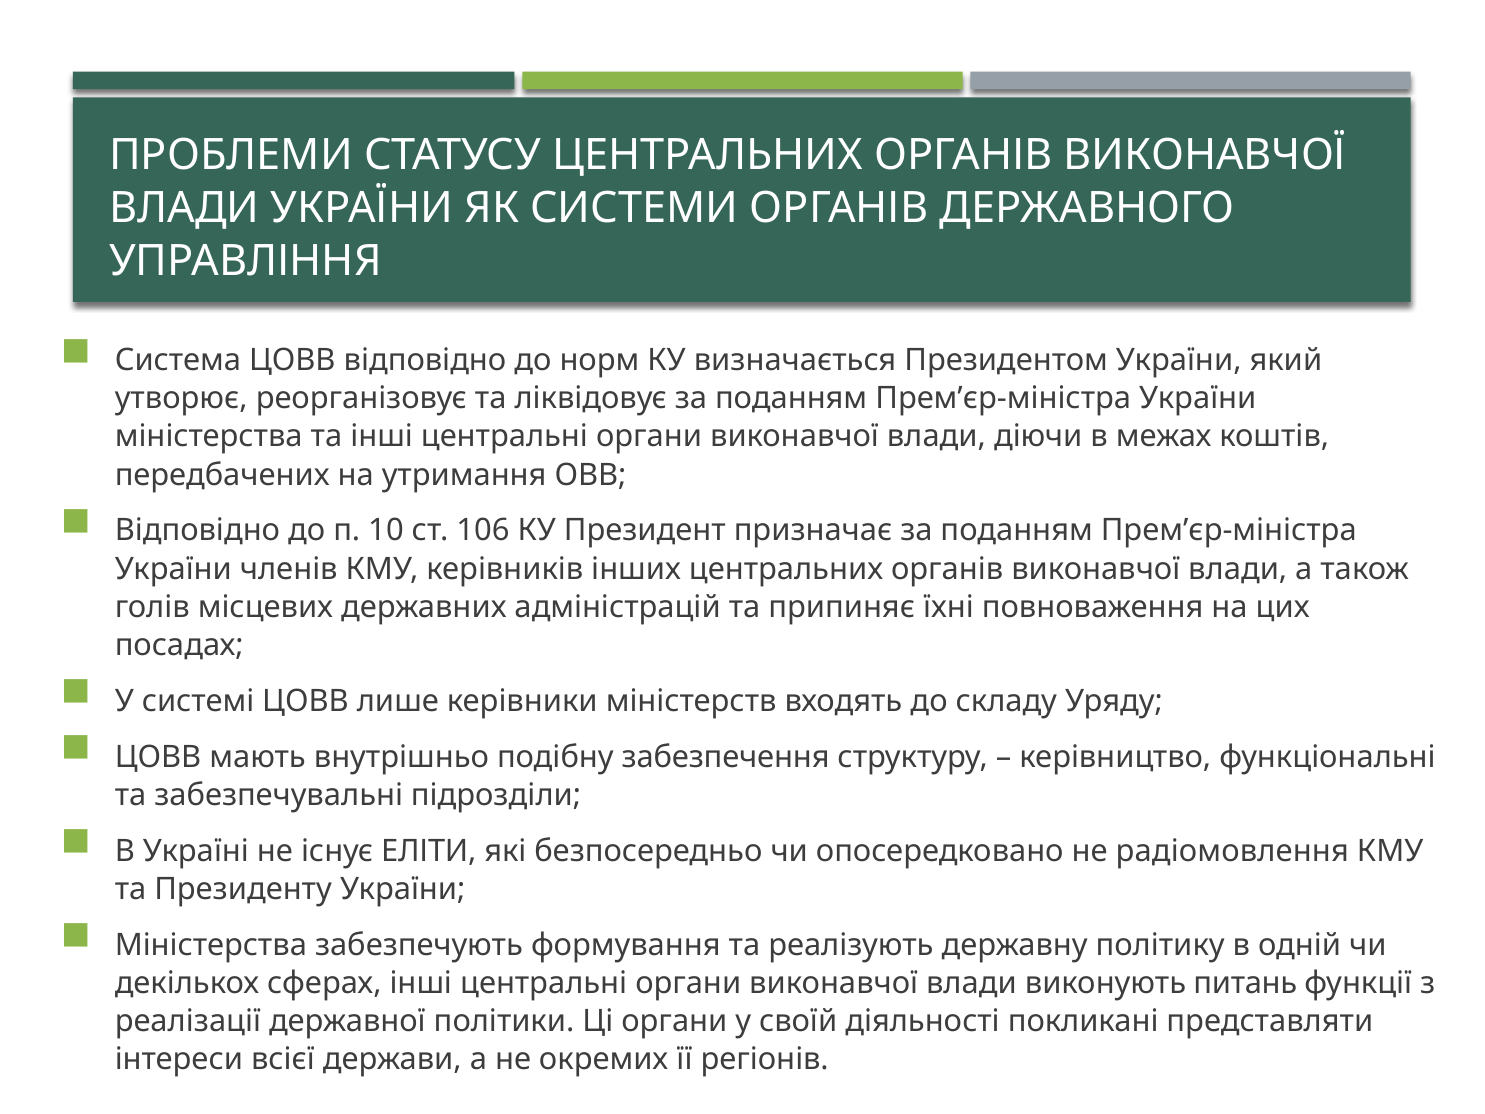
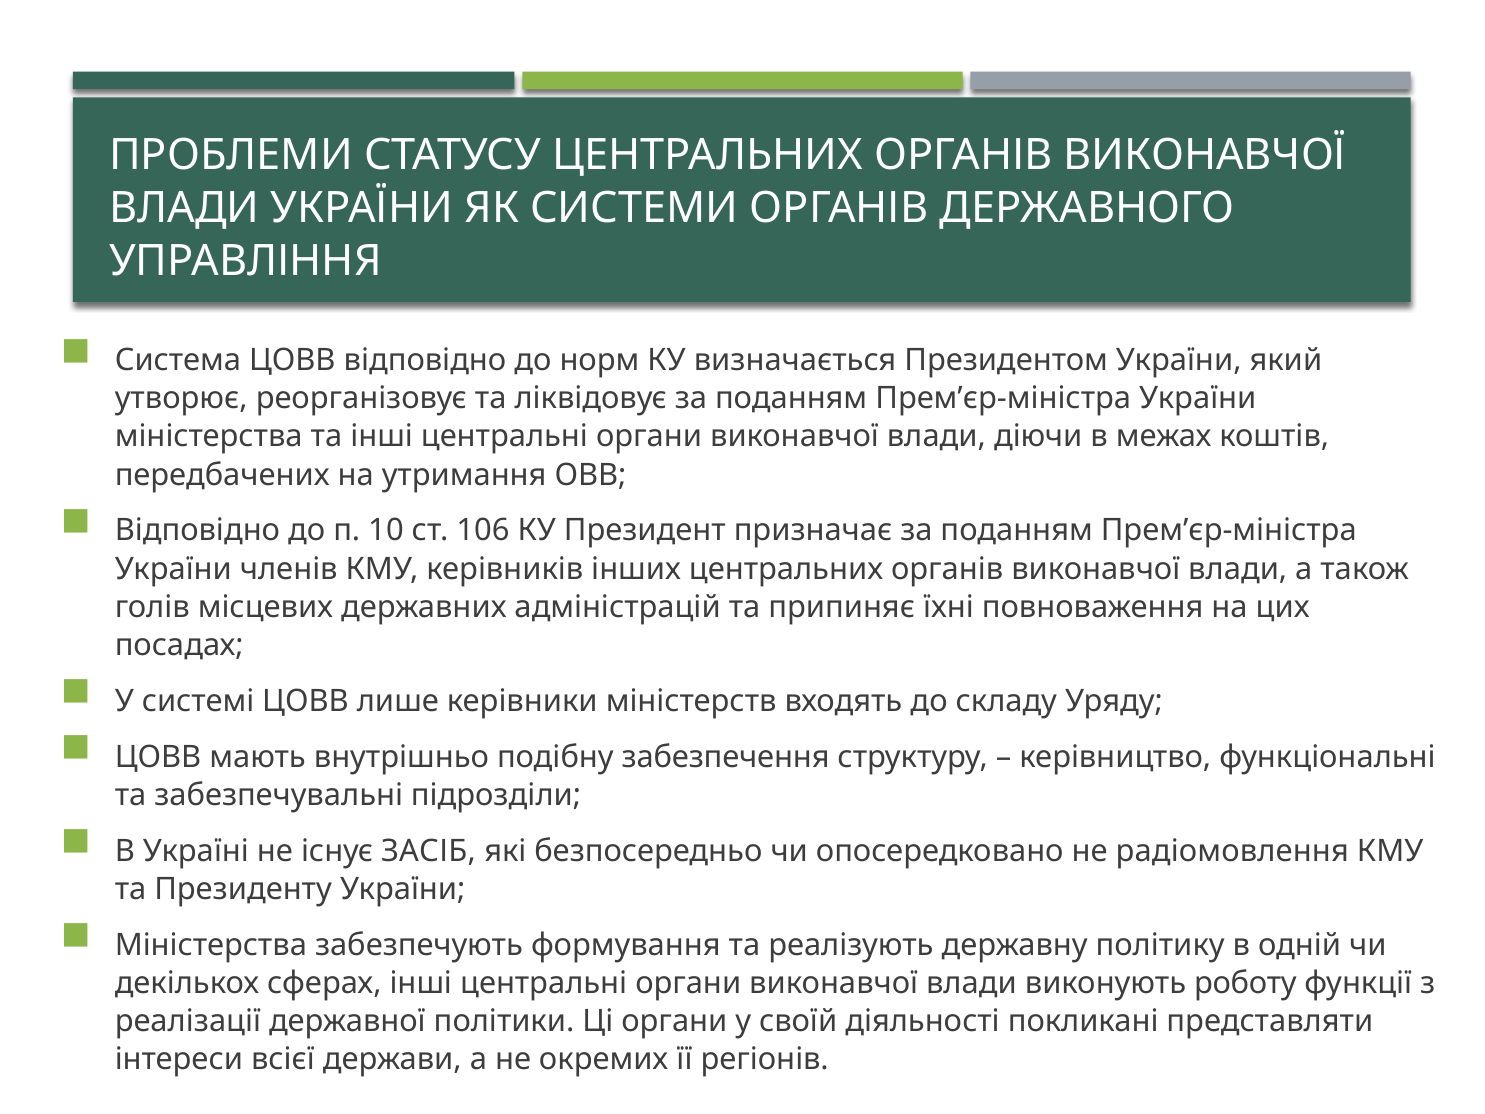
ЕЛІТИ: ЕЛІТИ -> ЗАСІБ
питань: питань -> роботу
